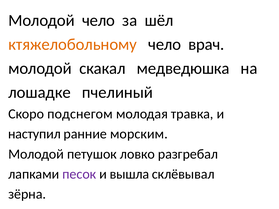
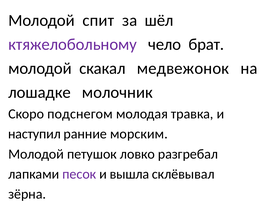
Молодой чело: чело -> спит
ктяжелобольному colour: orange -> purple
врач: врач -> брат
медведюшка: медведюшка -> медвежонок
пчелиный: пчелиный -> молочник
